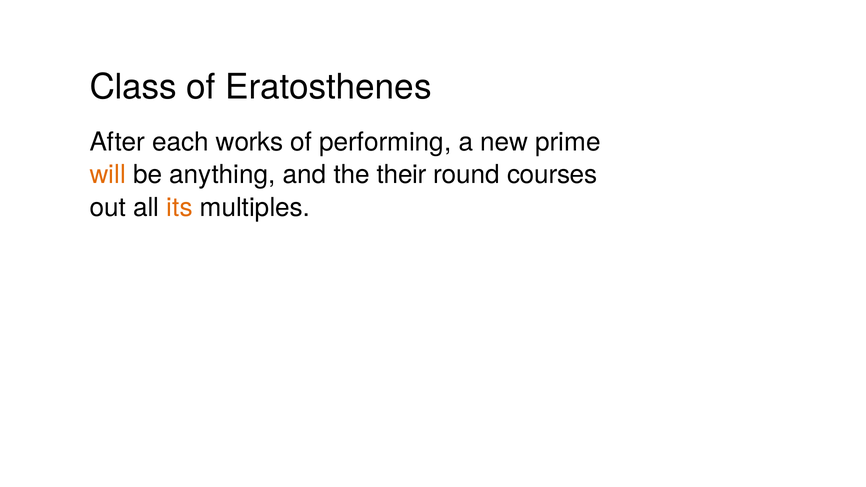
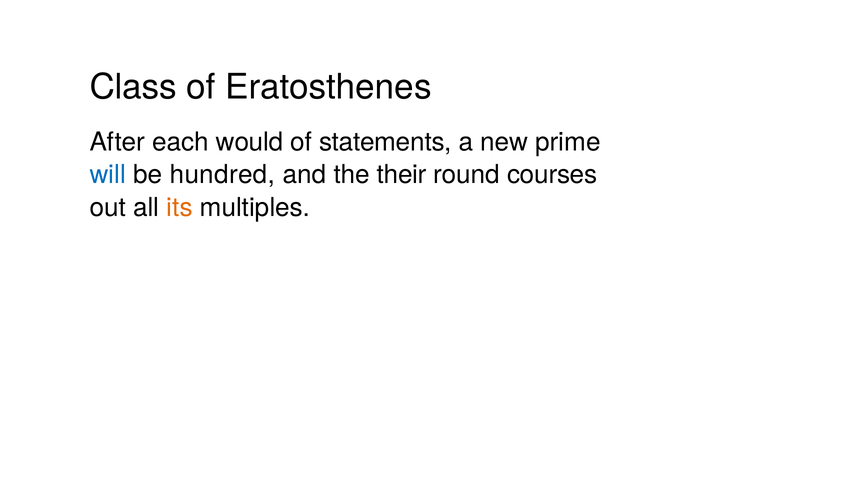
works: works -> would
performing: performing -> statements
will colour: orange -> blue
anything: anything -> hundred
